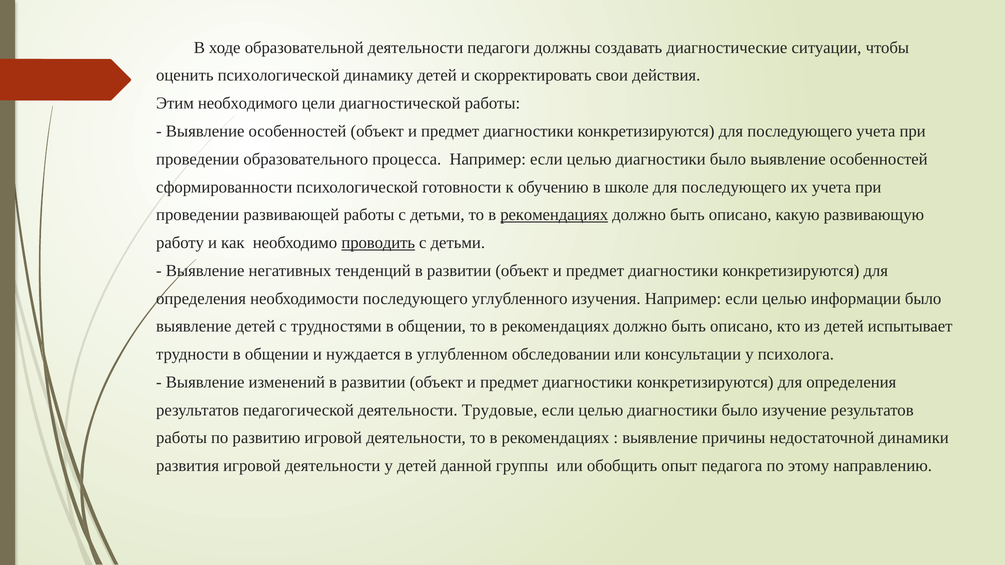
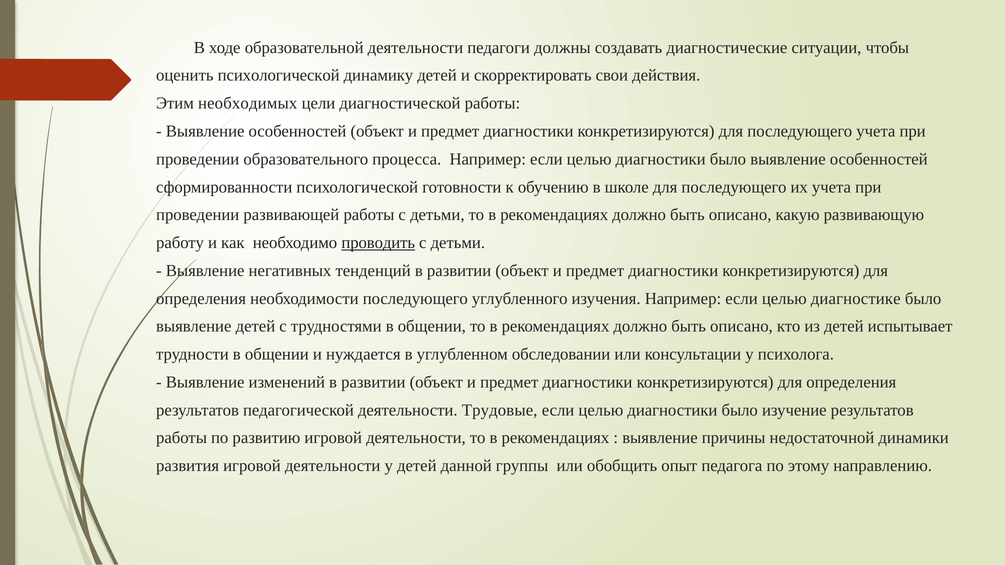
необходимого: необходимого -> необходимых
рекомендациях at (554, 215) underline: present -> none
информации: информации -> диагностике
